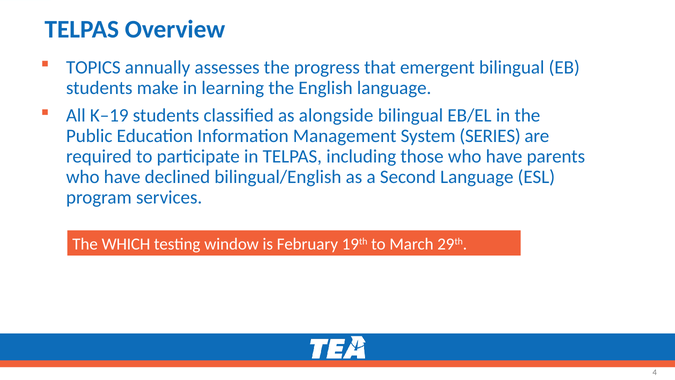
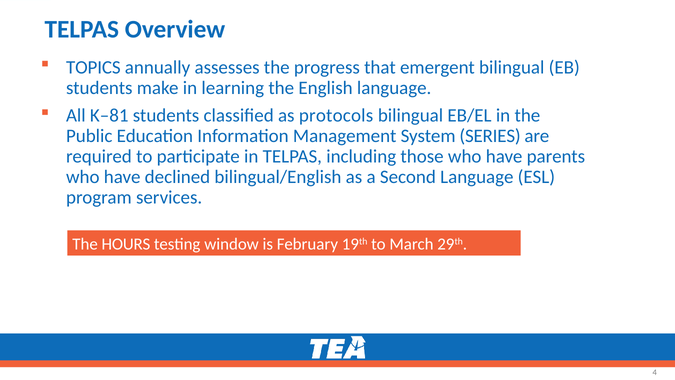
K–19: K–19 -> K–81
alongside: alongside -> protocols
WHICH: WHICH -> HOURS
